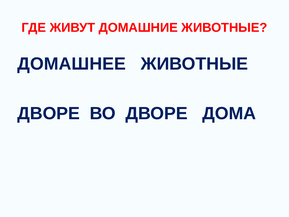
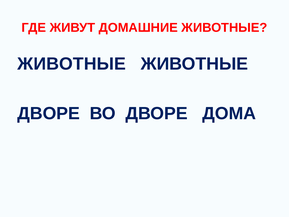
ДОМАШНЕЕ at (72, 64): ДОМАШНЕЕ -> ЖИВОТНЫЕ
